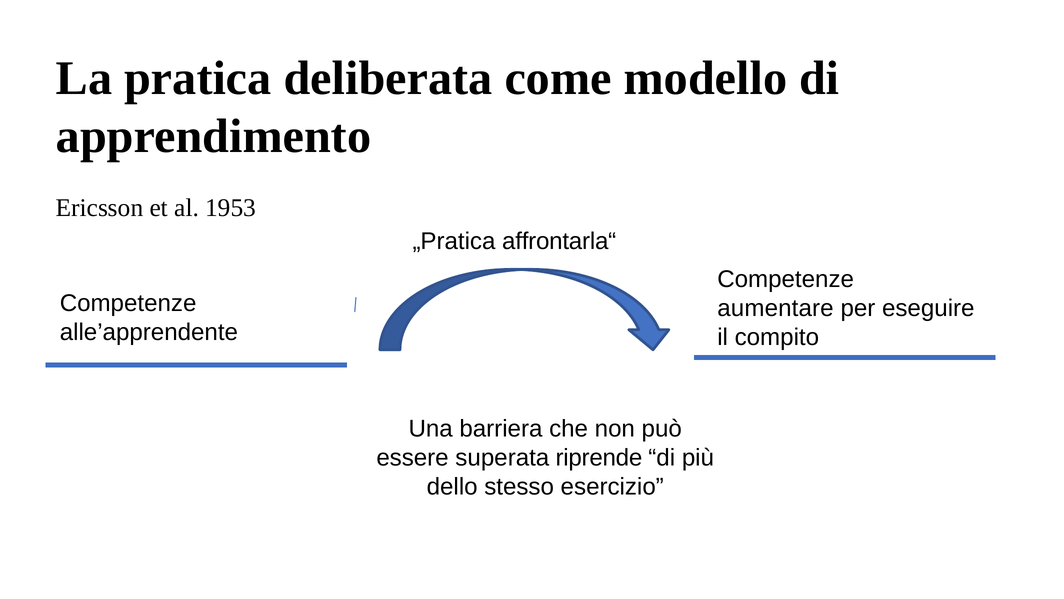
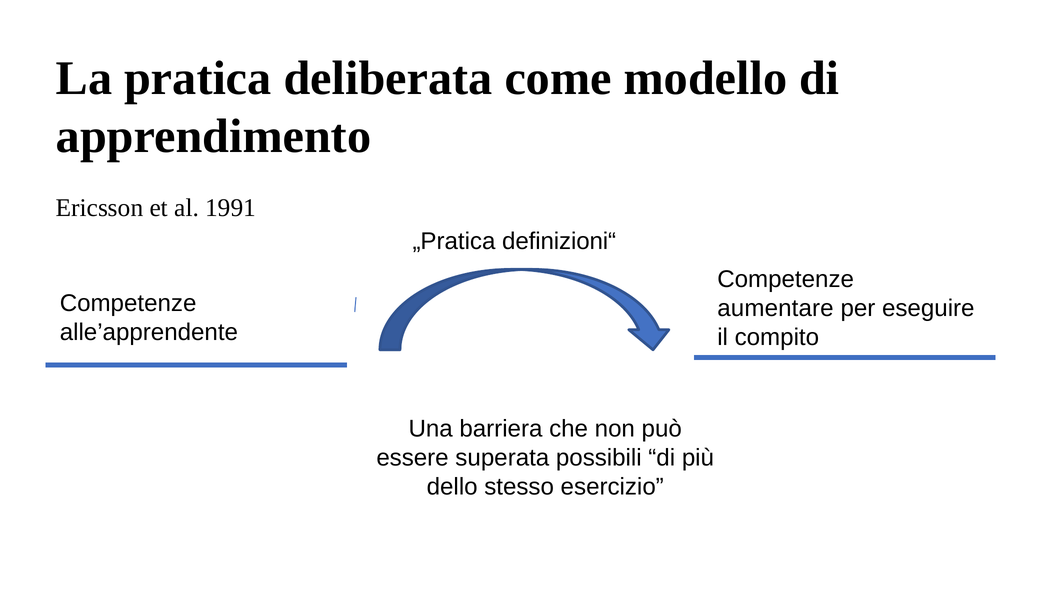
1953: 1953 -> 1991
affrontarla“: affrontarla“ -> definizioni“
riprende: riprende -> possibili
